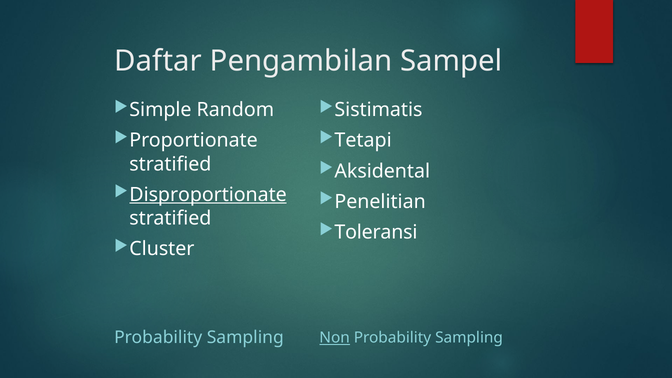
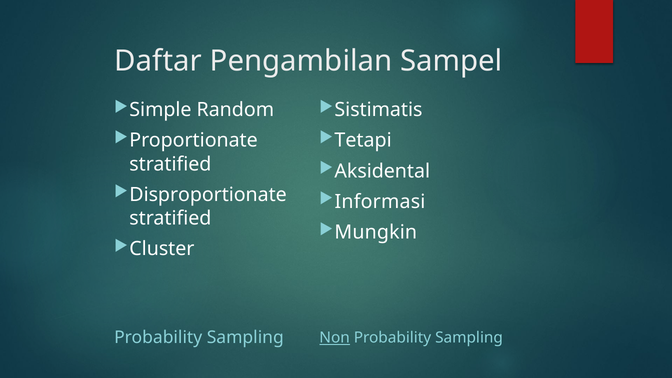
Disproportionate underline: present -> none
Penelitian: Penelitian -> Informasi
Toleransi: Toleransi -> Mungkin
